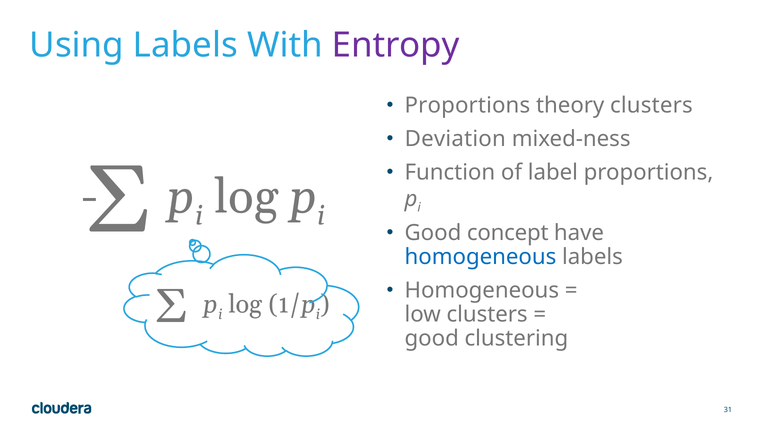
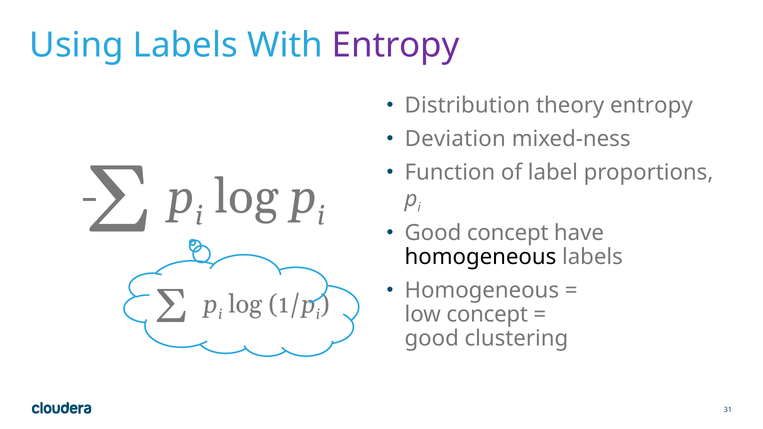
Proportions at (467, 105): Proportions -> Distribution
theory clusters: clusters -> entropy
homogeneous at (480, 257) colour: blue -> black
low clusters: clusters -> concept
